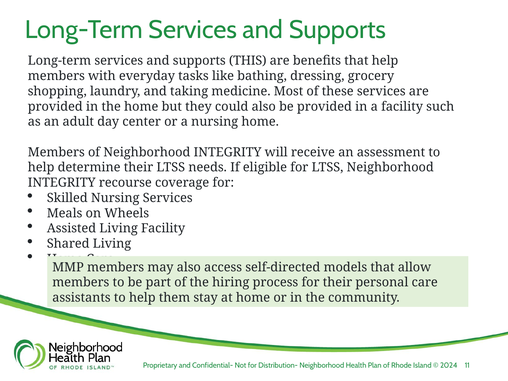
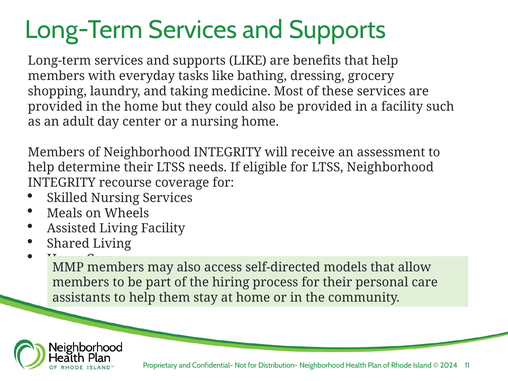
supports THIS: THIS -> LIKE
